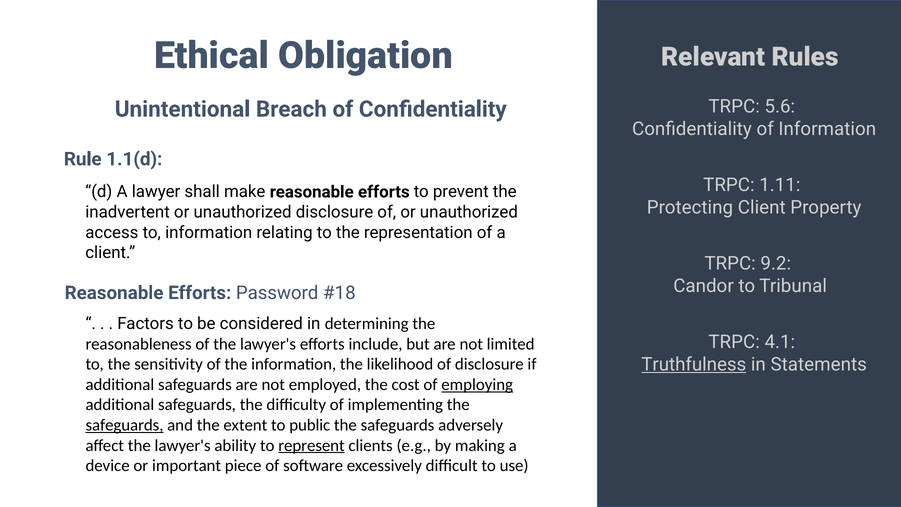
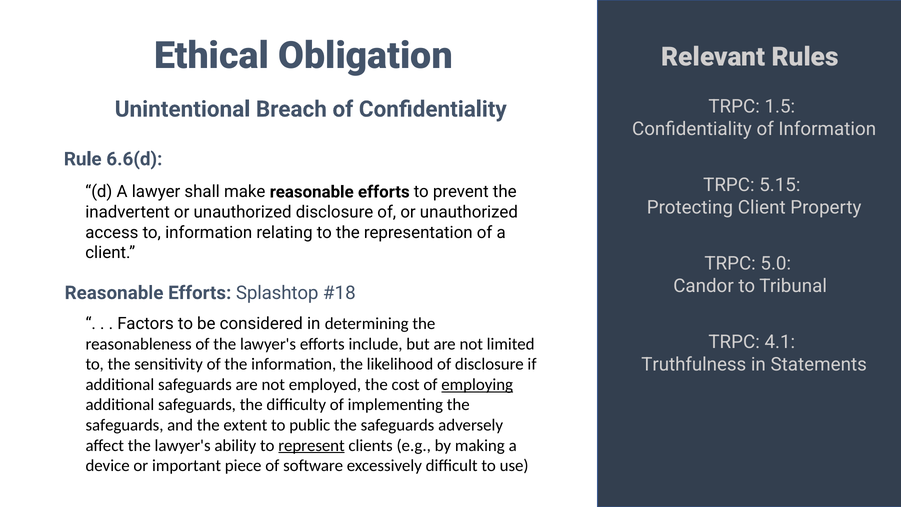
5.6: 5.6 -> 1.5
1.1(d: 1.1(d -> 6.6(d
1.11: 1.11 -> 5.15
9.2: 9.2 -> 5.0
Password: Password -> Splashtop
Truthfulness underline: present -> none
safeguards at (124, 425) underline: present -> none
